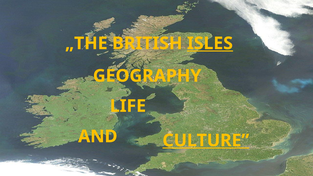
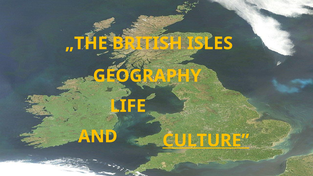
ISLES underline: present -> none
